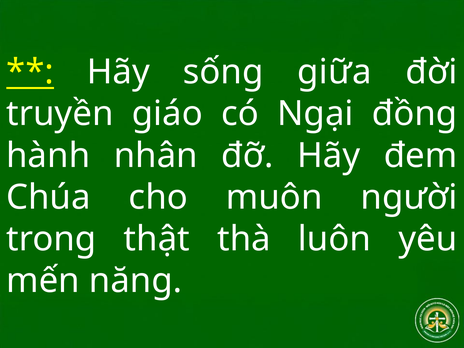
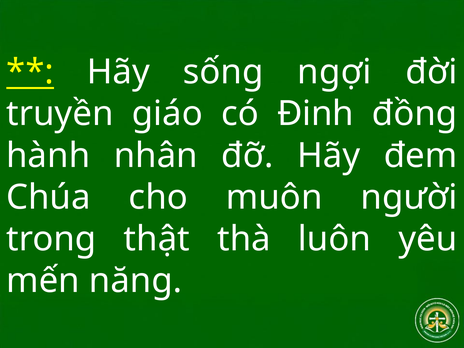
giữa: giữa -> ngợi
Ngại: Ngại -> Đinh
